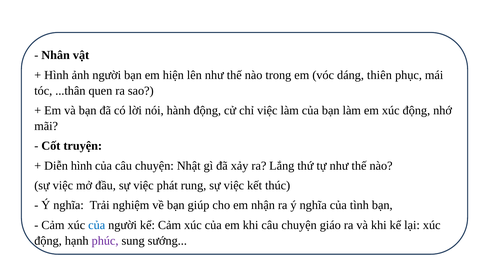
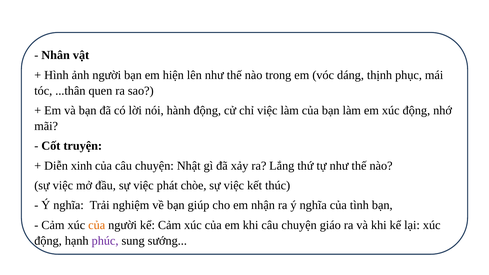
thiên: thiên -> thịnh
Diễn hình: hình -> xinh
rung: rung -> chòe
của at (97, 225) colour: blue -> orange
